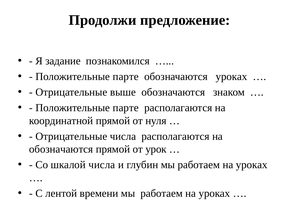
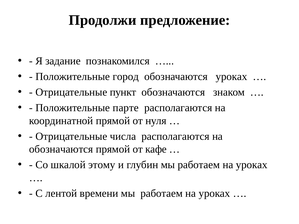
парте at (126, 77): парте -> город
выше: выше -> пункт
урок: урок -> кафе
шкалой числа: числа -> этому
